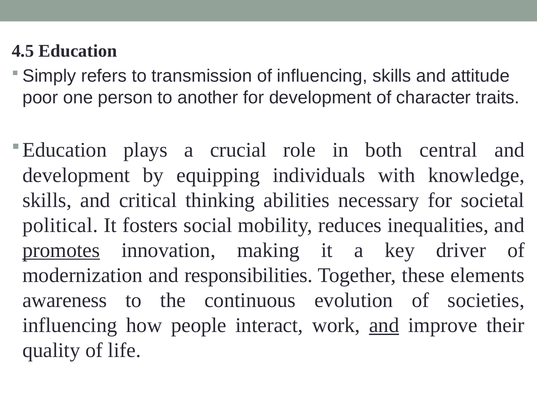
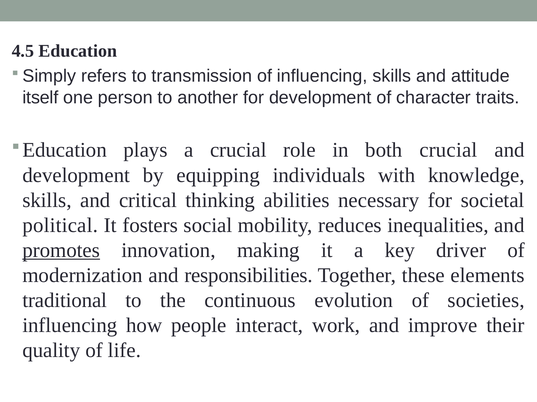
poor: poor -> itself
both central: central -> crucial
awareness: awareness -> traditional
and at (384, 326) underline: present -> none
